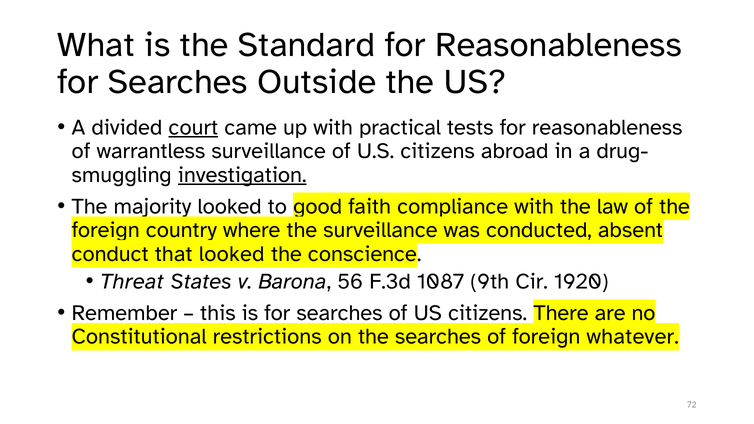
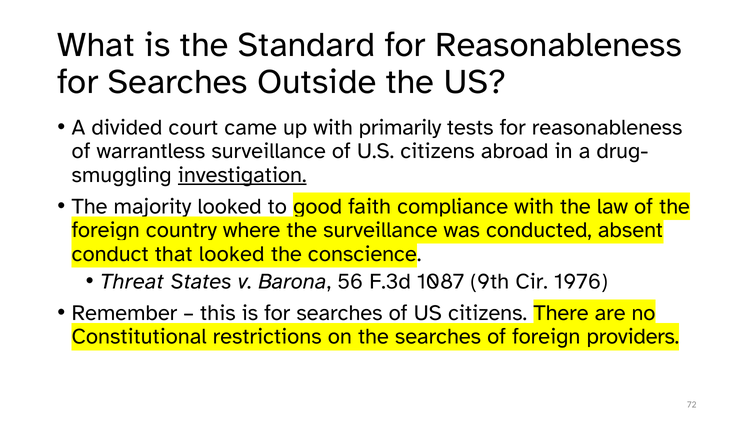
court underline: present -> none
practical: practical -> primarily
1920: 1920 -> 1976
whatever: whatever -> providers
